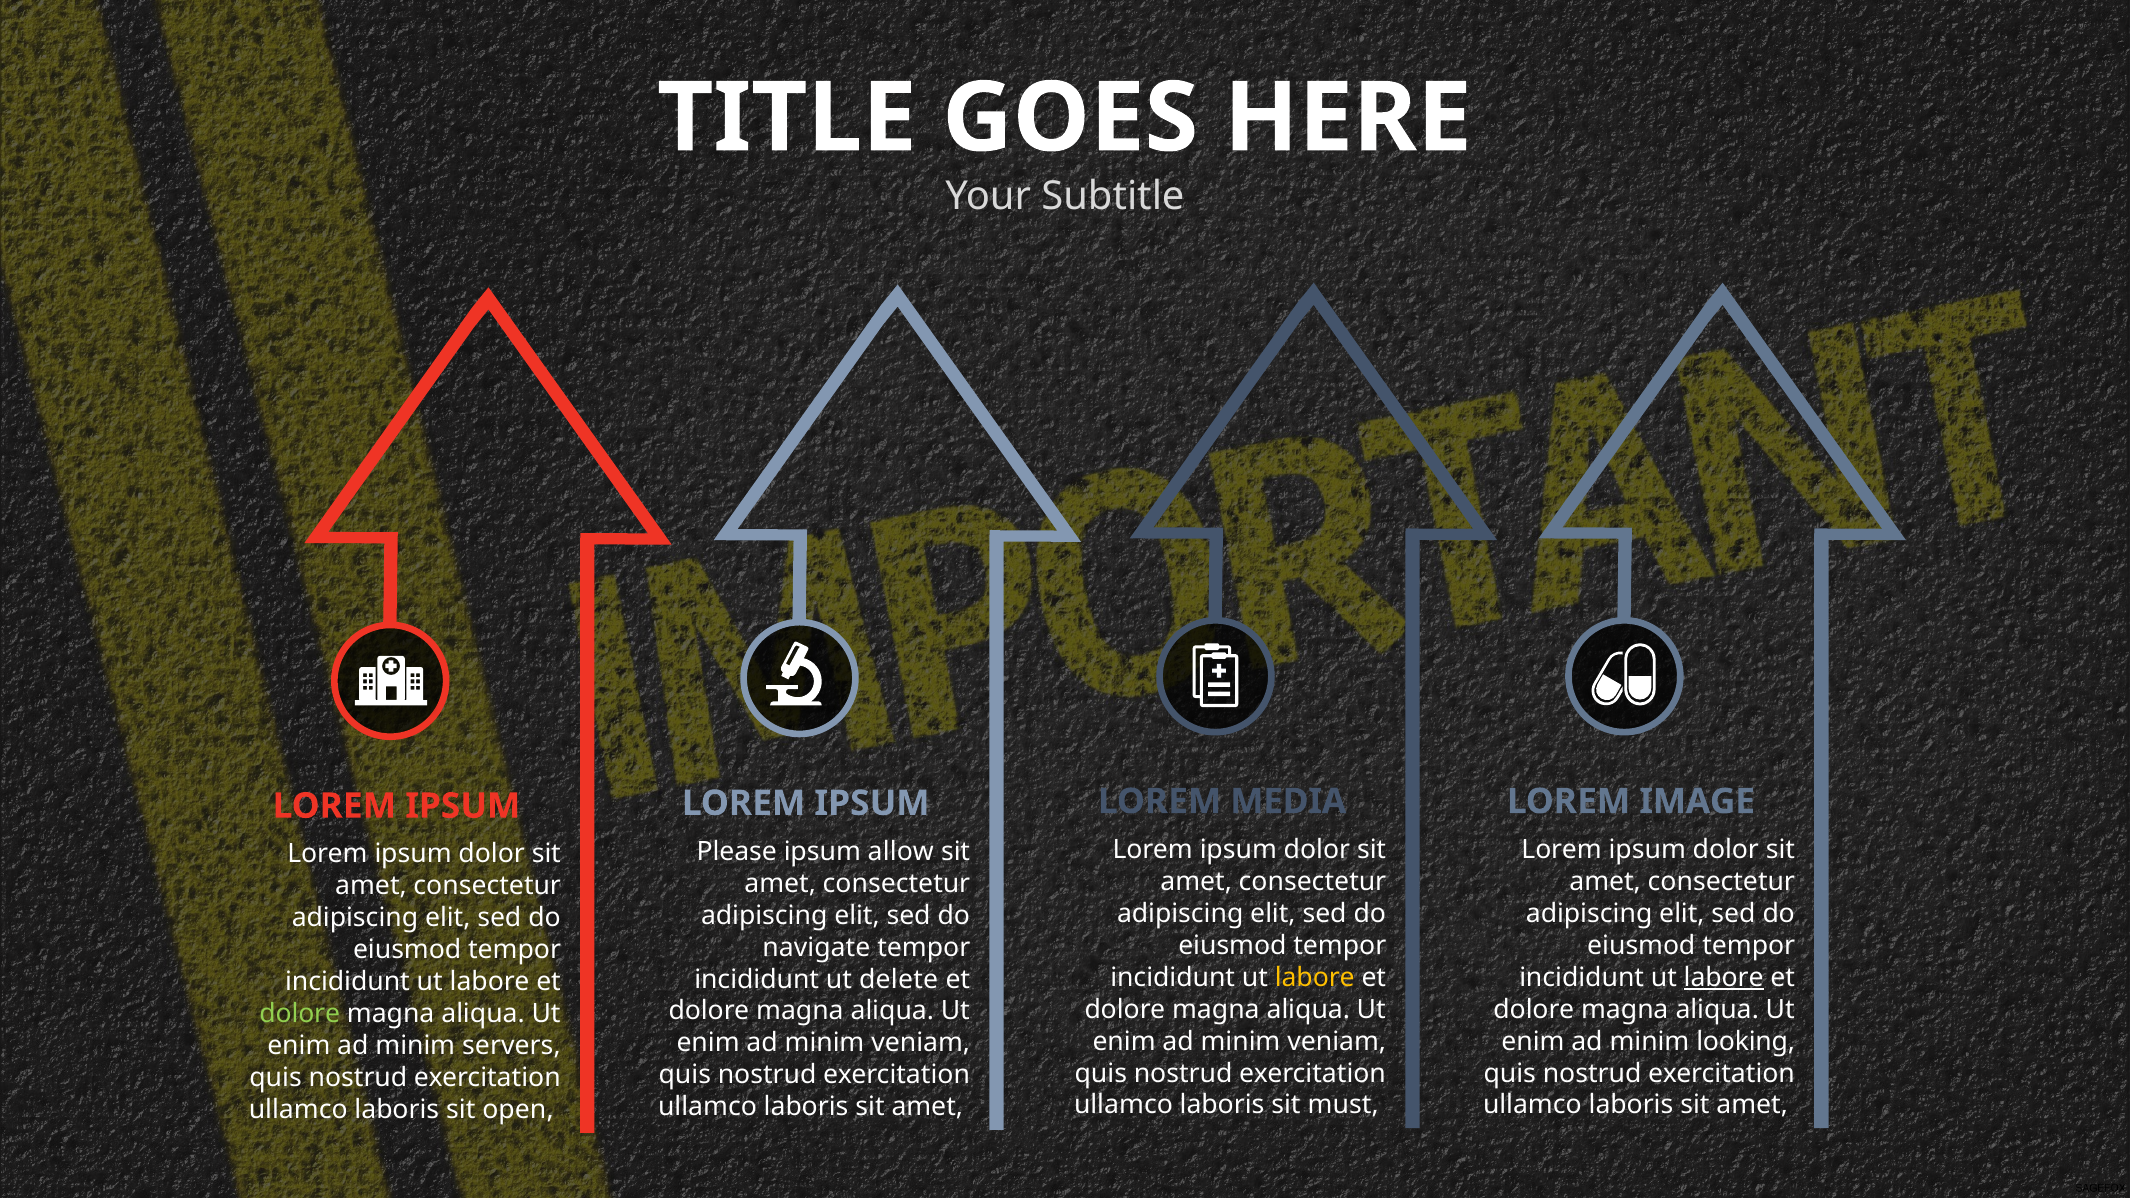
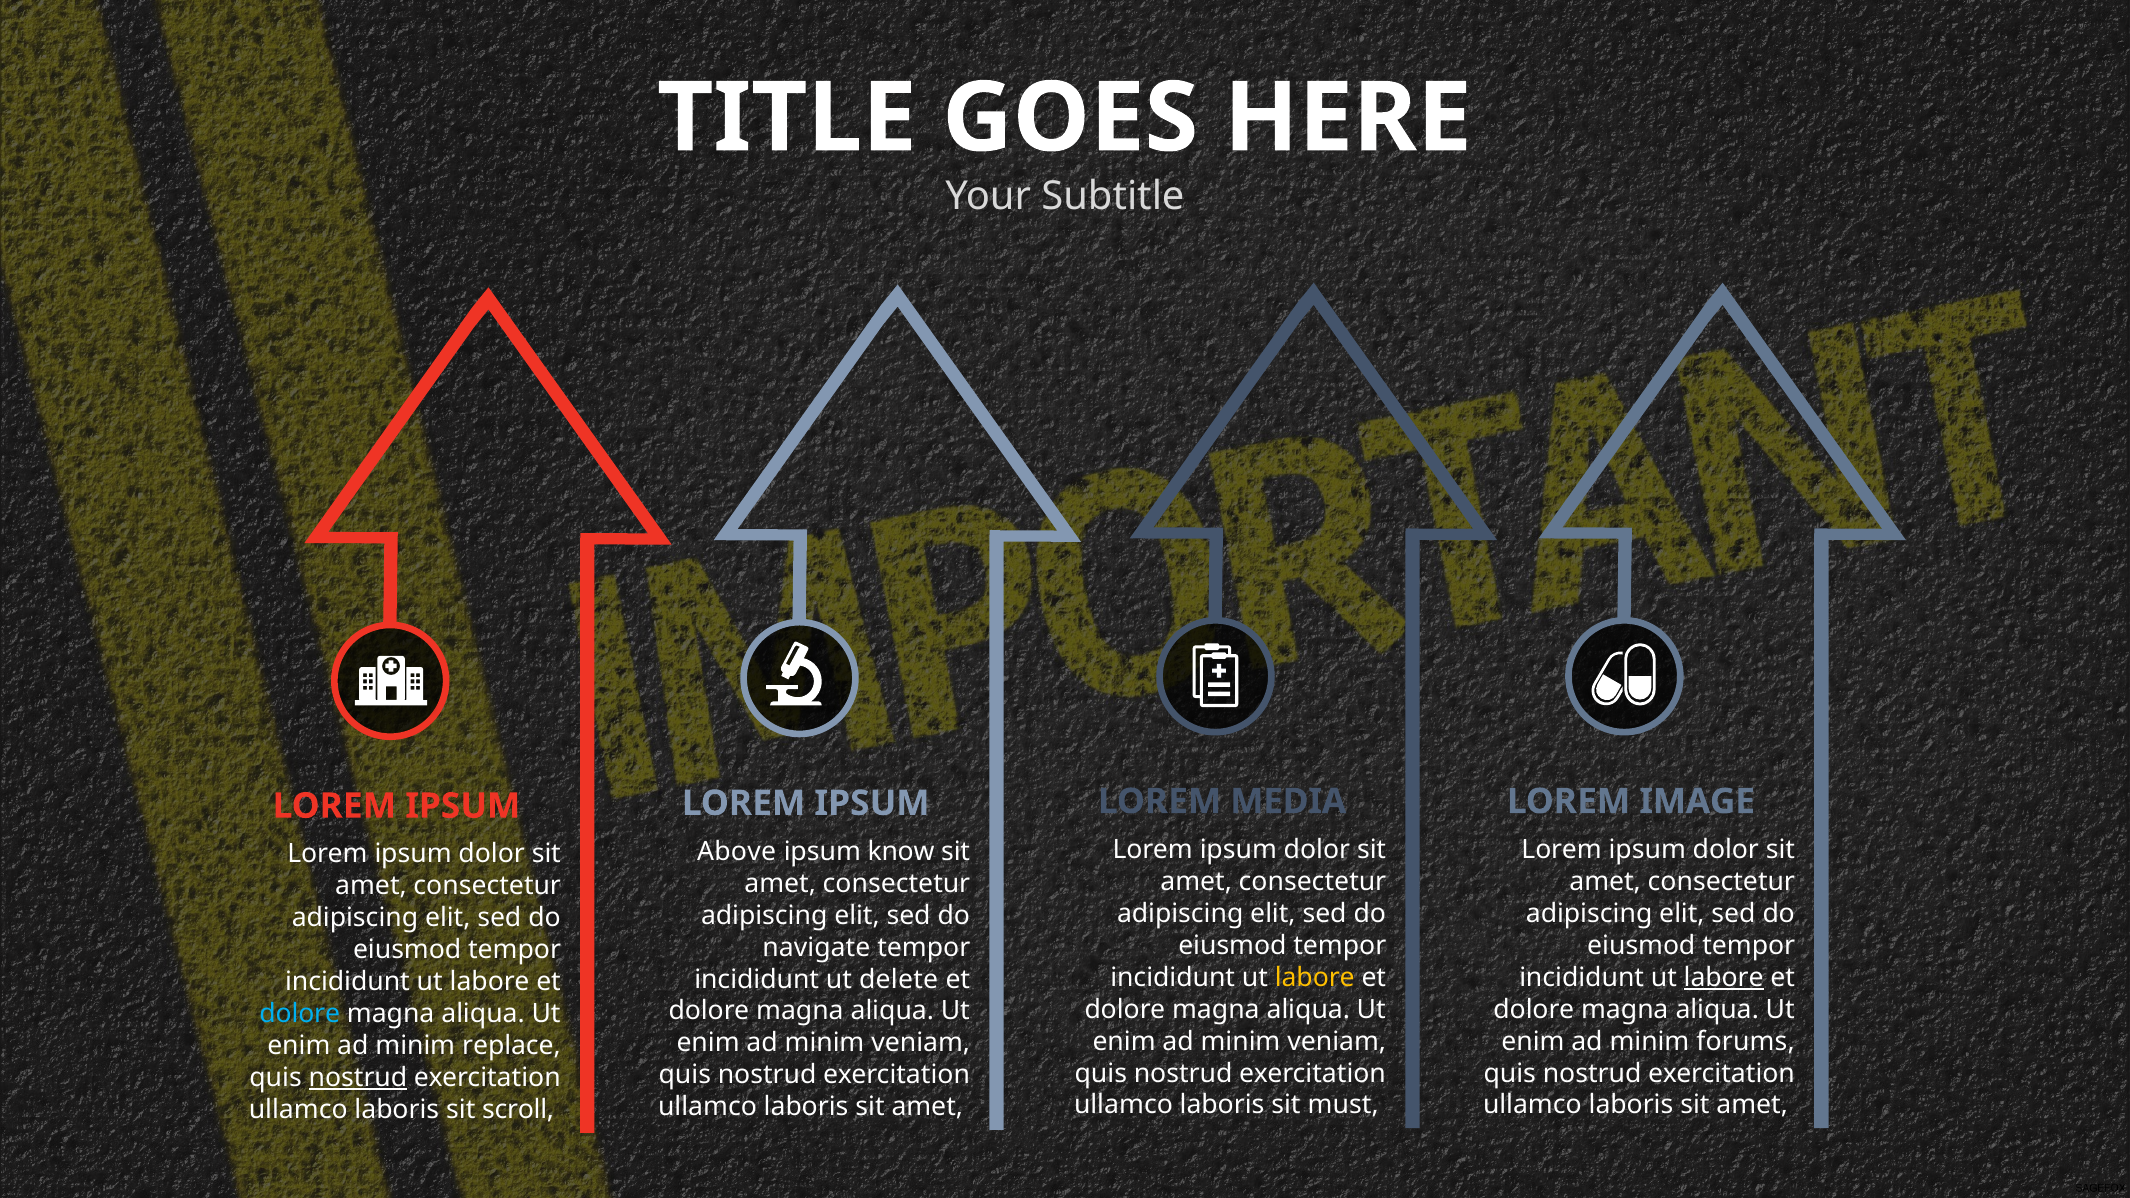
Please: Please -> Above
allow: allow -> know
dolore at (300, 1014) colour: light green -> light blue
looking: looking -> forums
servers: servers -> replace
nostrud at (358, 1078) underline: none -> present
open: open -> scroll
